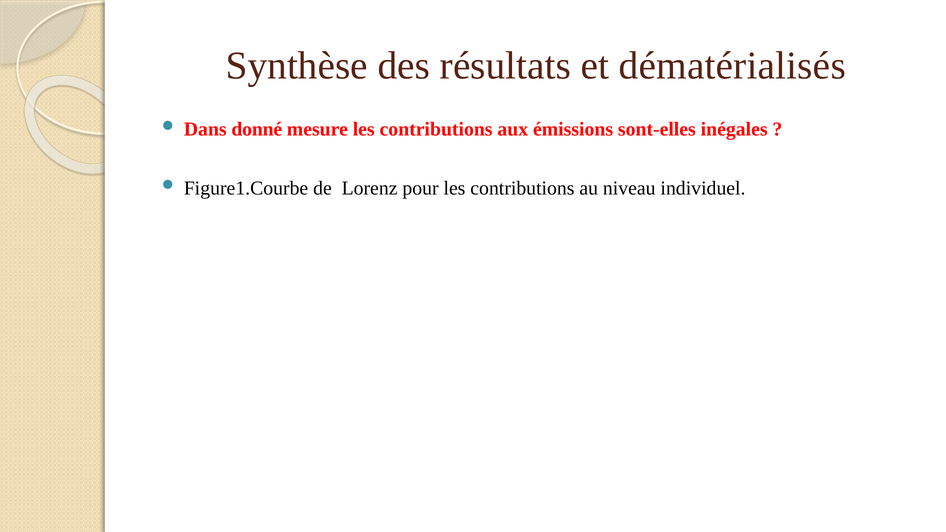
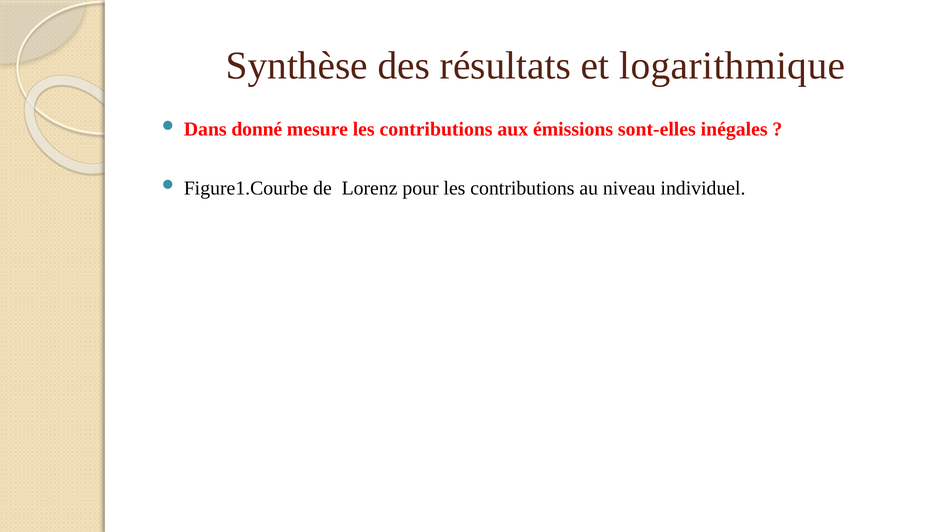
dématérialisés: dématérialisés -> logarithmique
